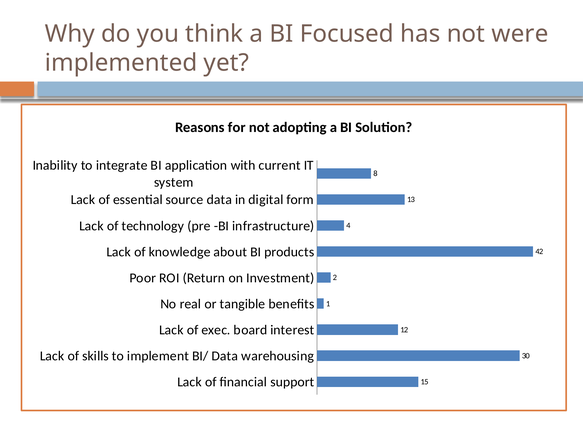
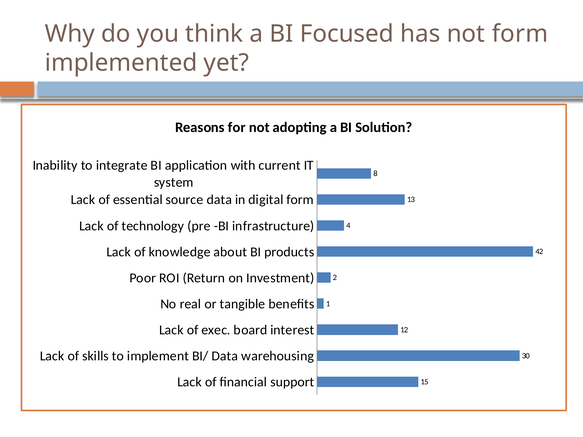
not were: were -> form
